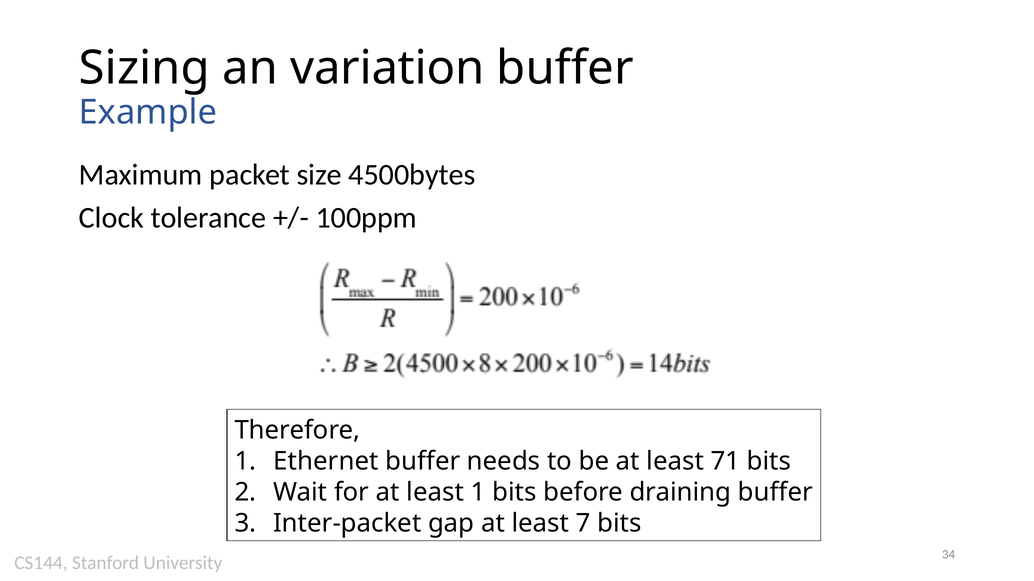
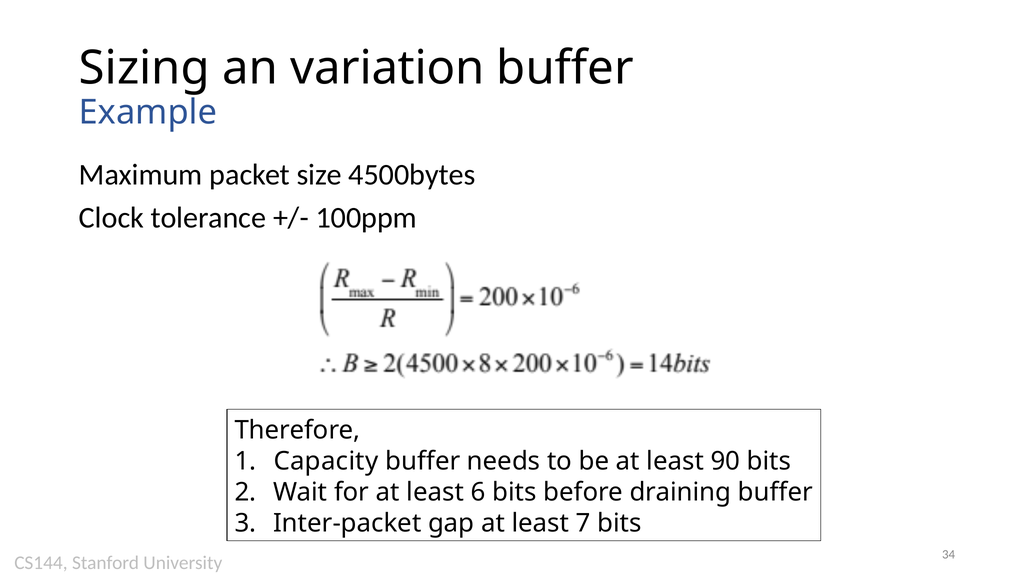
Ethernet: Ethernet -> Capacity
71: 71 -> 90
least 1: 1 -> 6
